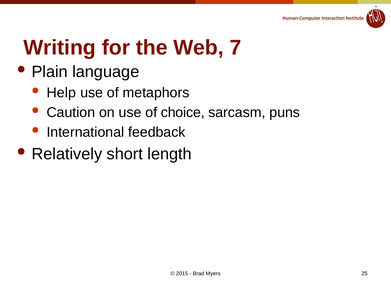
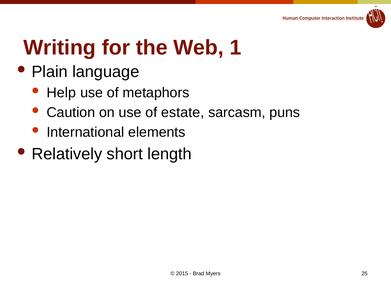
7: 7 -> 1
choice: choice -> estate
feedback: feedback -> elements
